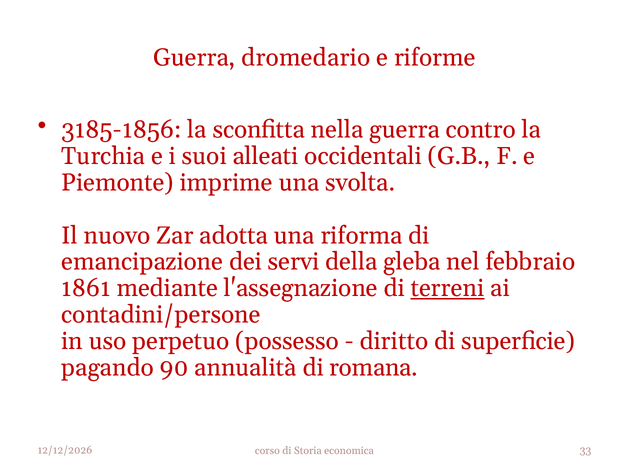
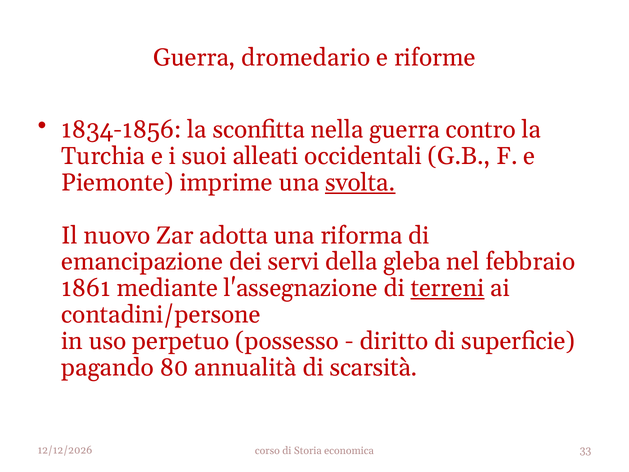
3185-1856: 3185-1856 -> 1834-1856
svolta underline: none -> present
90: 90 -> 80
romana: romana -> scarsità
